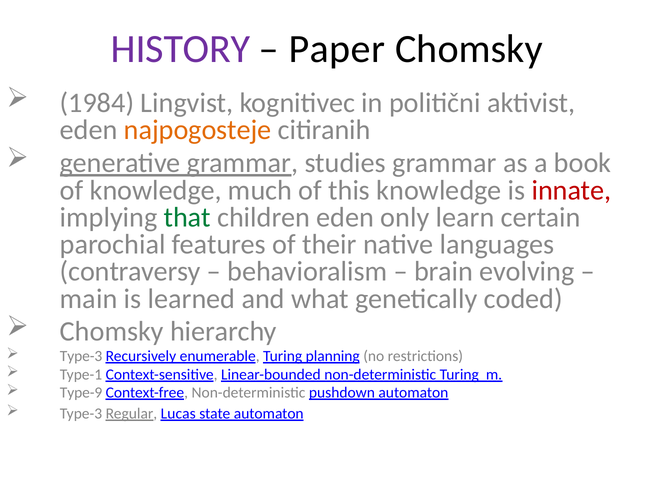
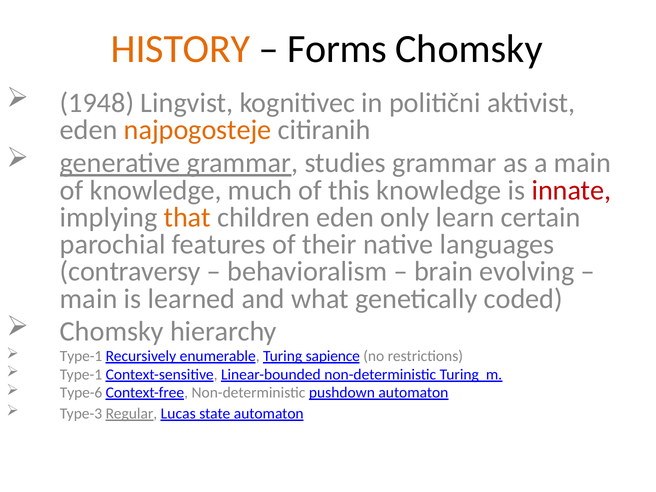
HISTORY colour: purple -> orange
Paper: Paper -> Forms
1984: 1984 -> 1948
a book: book -> main
that colour: green -> orange
Type-3 at (81, 356): Type-3 -> Type-1
planning: planning -> sapience
Type-9: Type-9 -> Type-6
